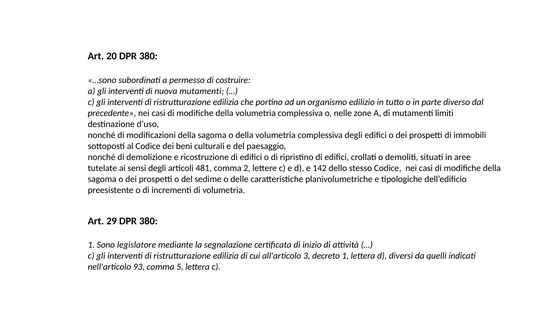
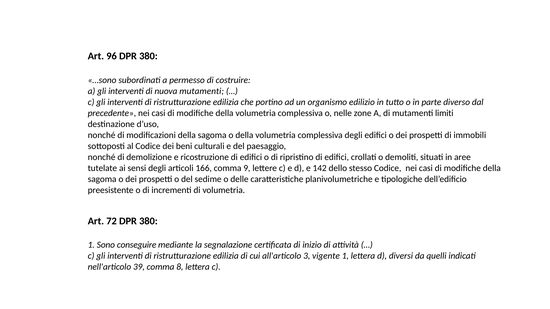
20: 20 -> 96
481: 481 -> 166
2: 2 -> 9
29: 29 -> 72
legislatore: legislatore -> conseguire
decreto: decreto -> vigente
93: 93 -> 39
5: 5 -> 8
